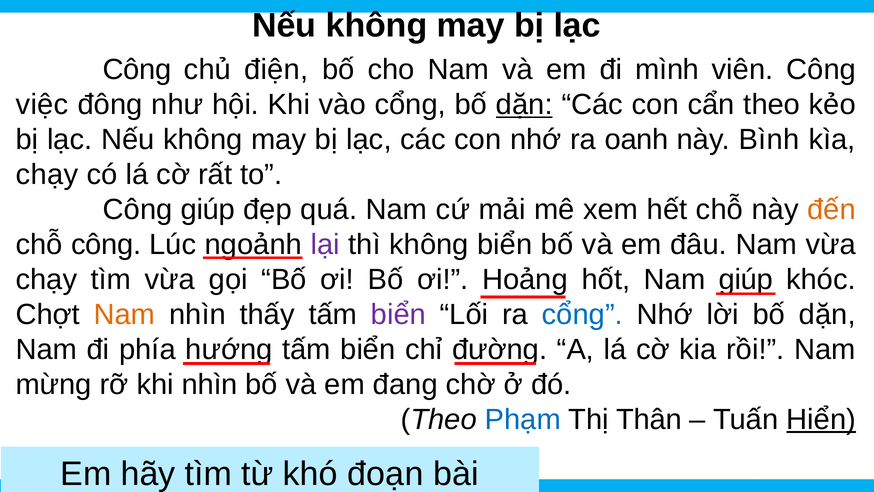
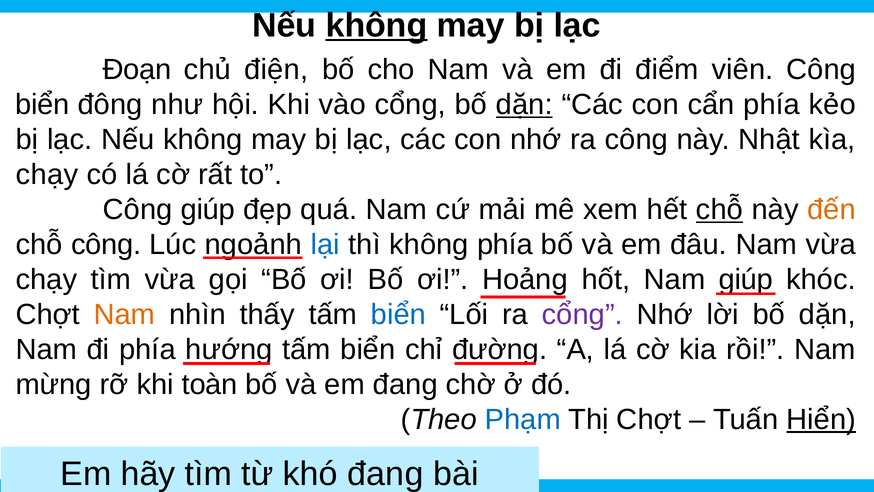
không at (377, 25) underline: none -> present
Công at (137, 70): Công -> Đoạn
mình: mình -> điểm
việc at (42, 105): việc -> biển
cẩn theo: theo -> phía
ra oanh: oanh -> công
Bình: Bình -> Nhật
chỗ at (719, 209) underline: none -> present
lại colour: purple -> blue
không biển: biển -> phía
biển at (398, 314) colour: purple -> blue
cổng at (582, 314) colour: blue -> purple
khi nhìn: nhìn -> toàn
Thị Thân: Thân -> Chợt
khó đoạn: đoạn -> đang
